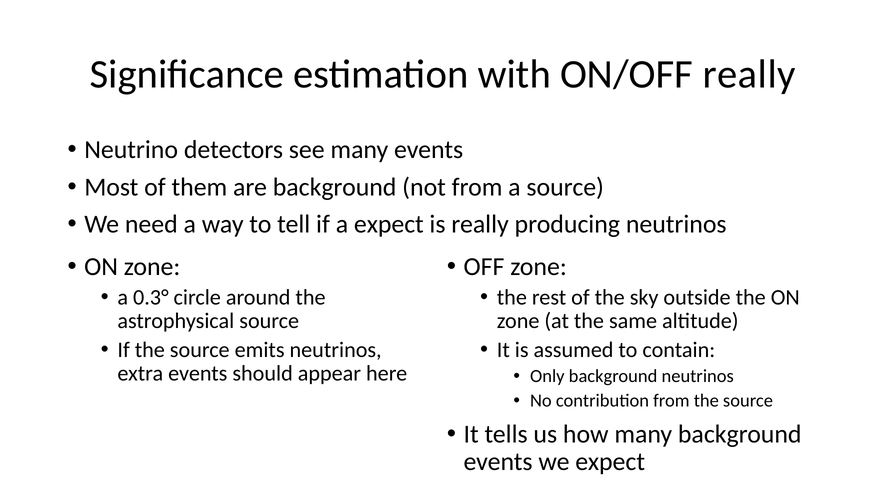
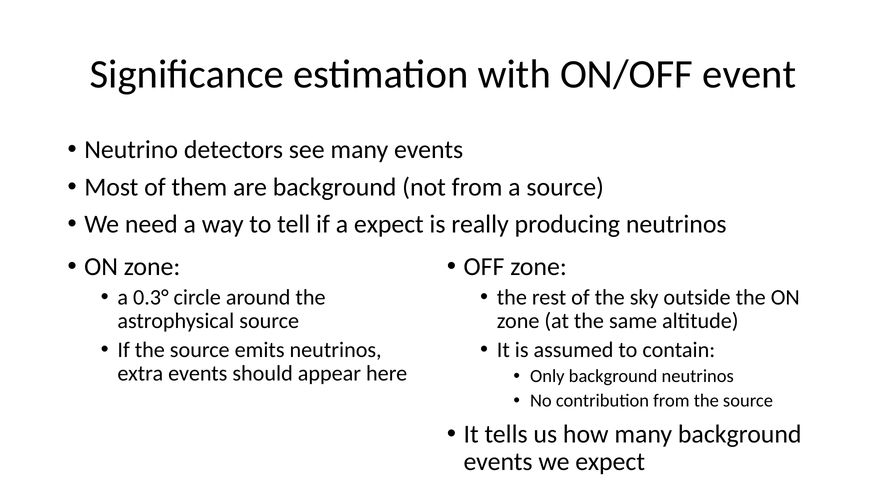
ON/OFF really: really -> event
